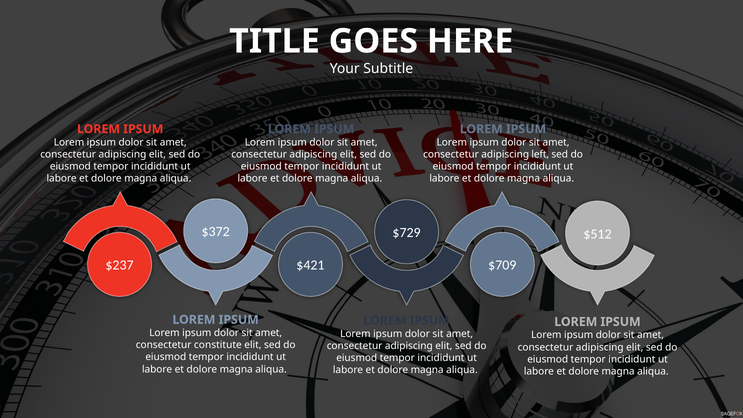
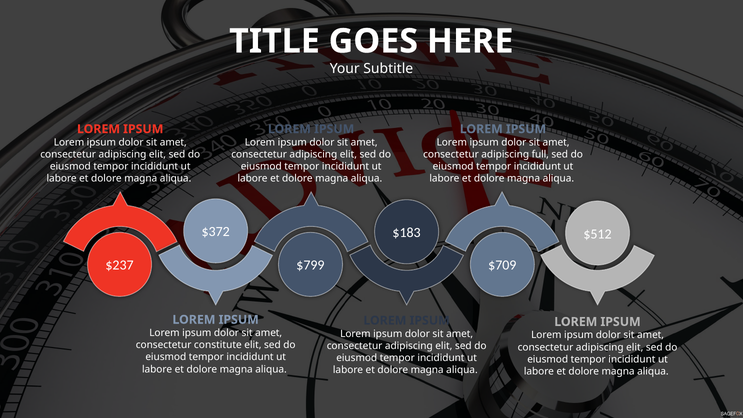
left: left -> full
$729: $729 -> $183
$421: $421 -> $799
